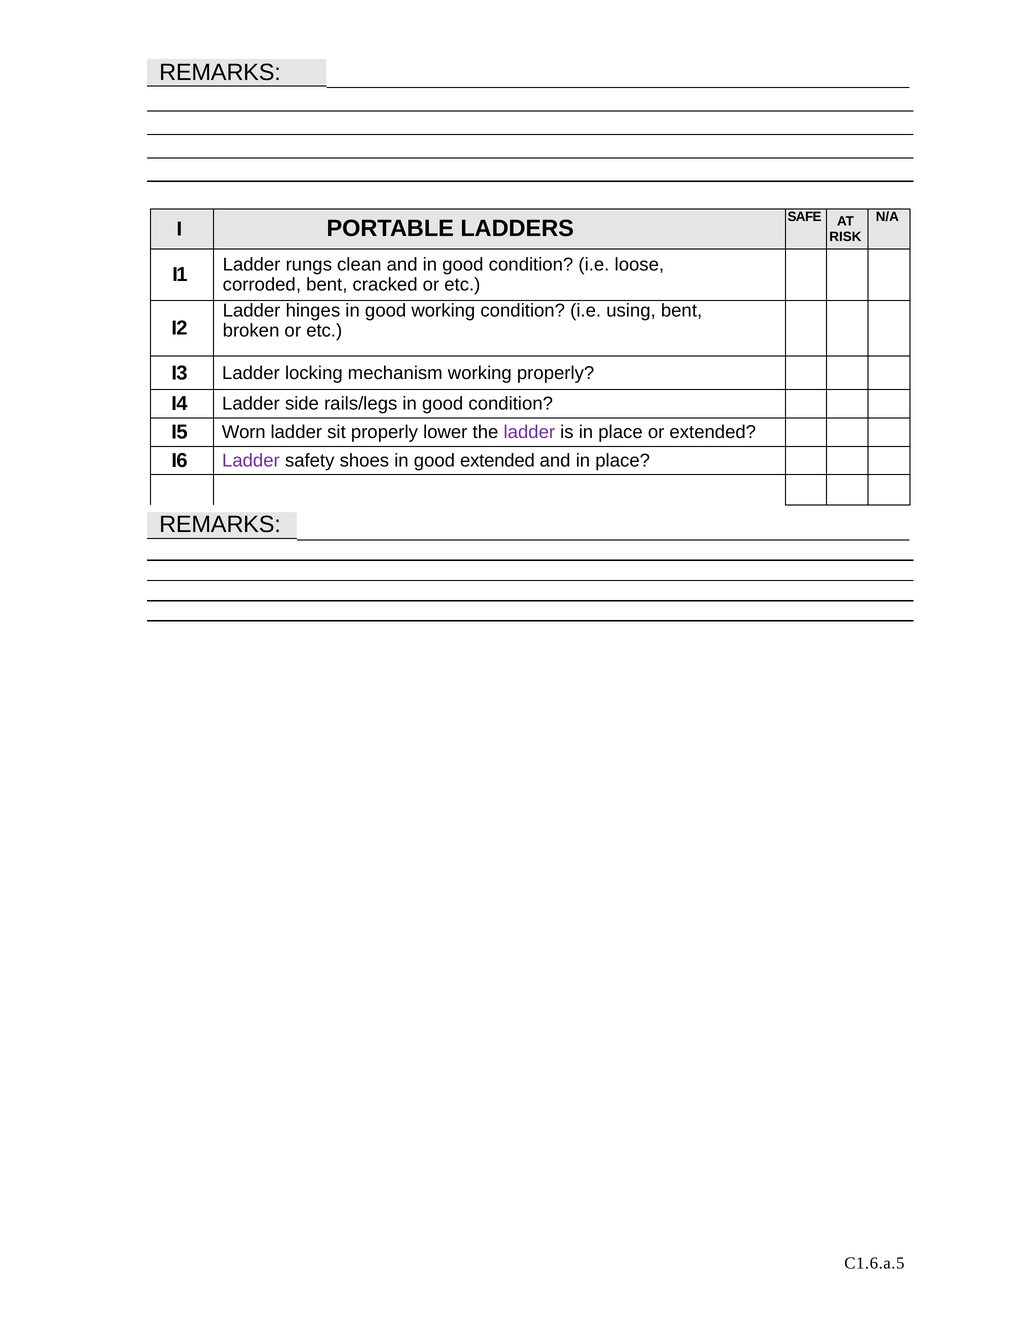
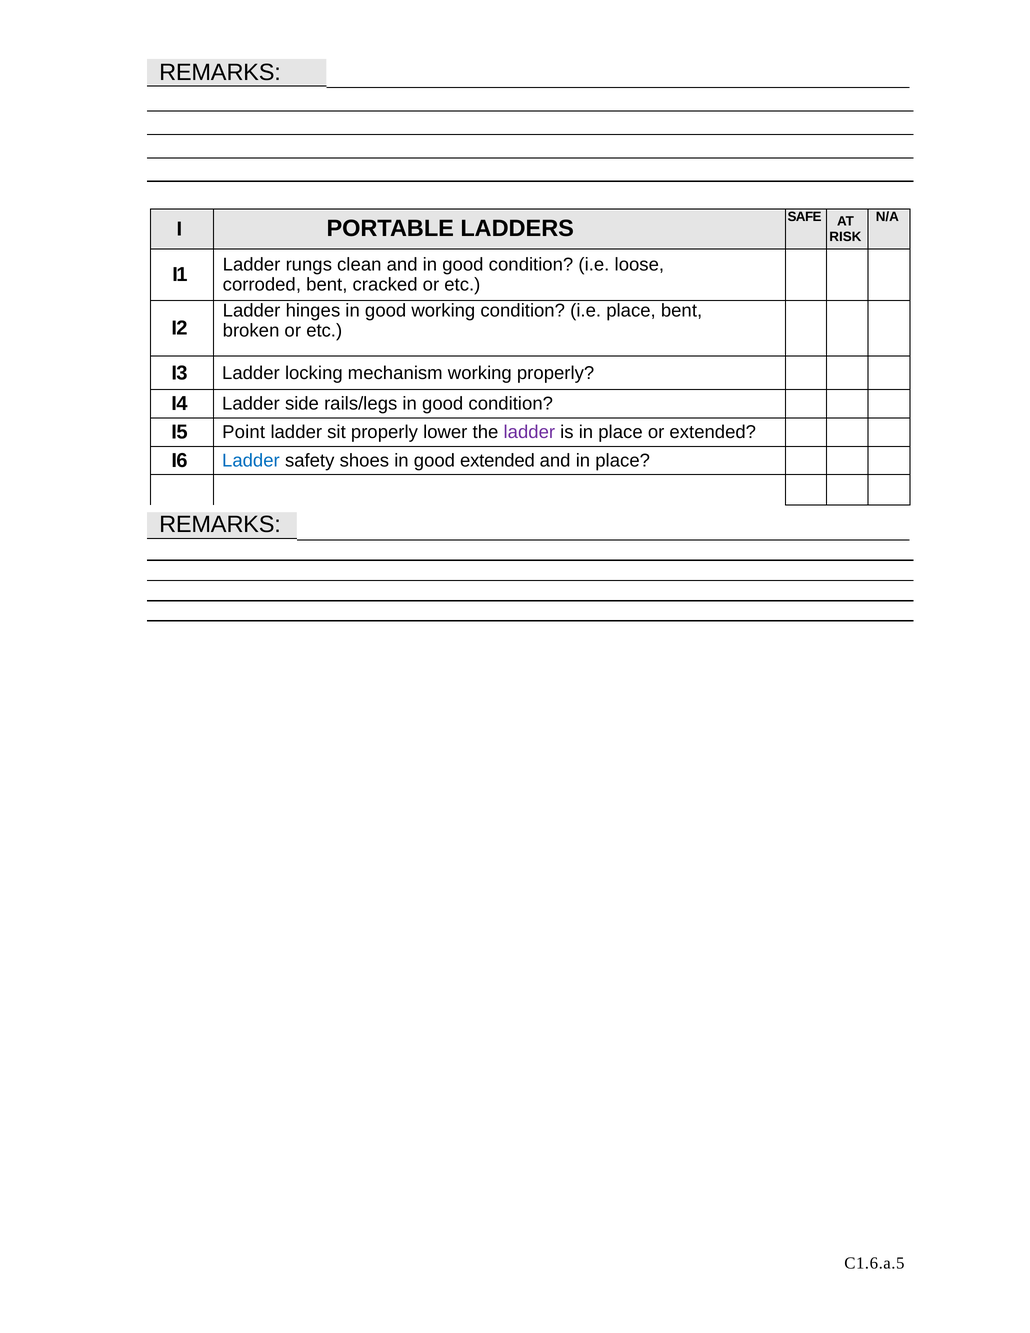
i.e using: using -> place
Worn: Worn -> Point
Ladder at (251, 461) colour: purple -> blue
